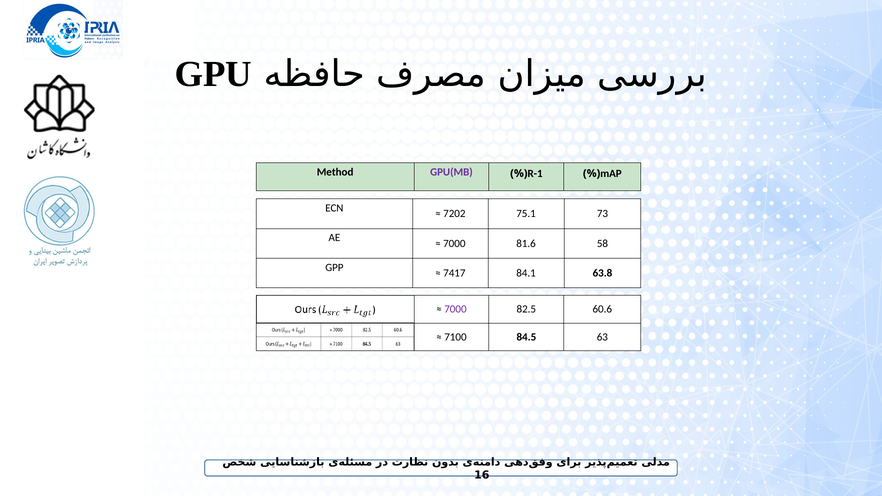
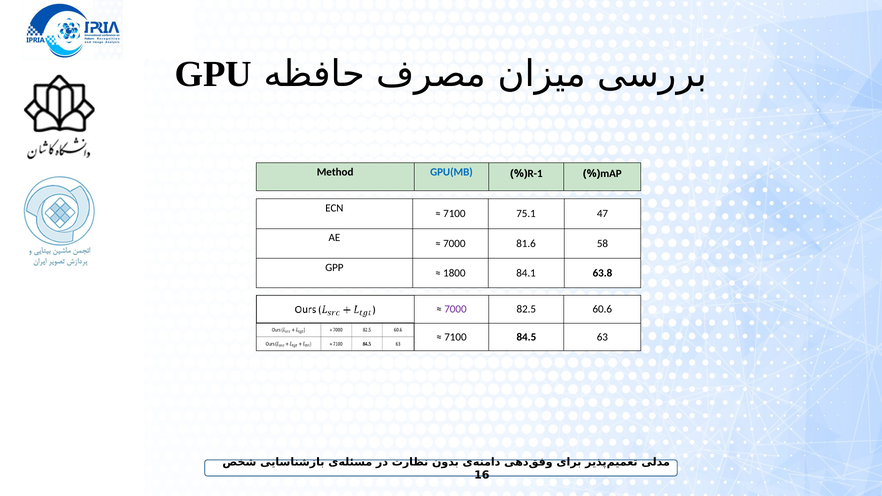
GPU(MB colour: purple -> blue
7202 at (454, 214): 7202 -> 7100
73: 73 -> 47
7417: 7417 -> 1800
